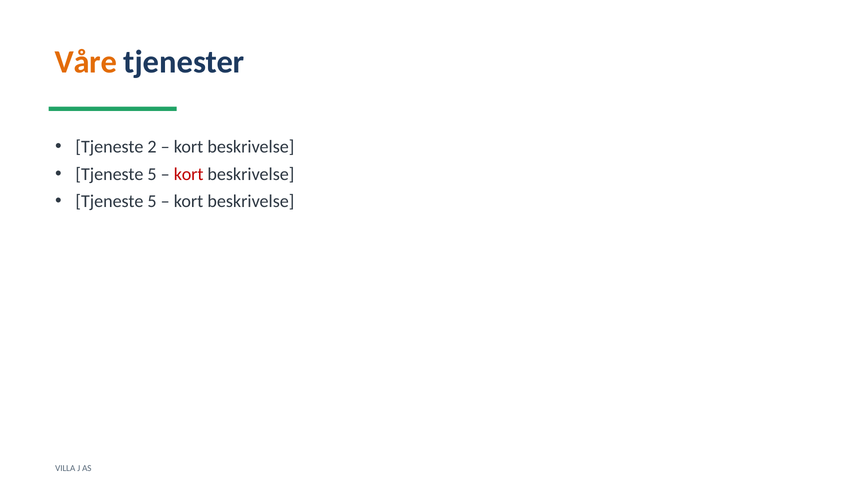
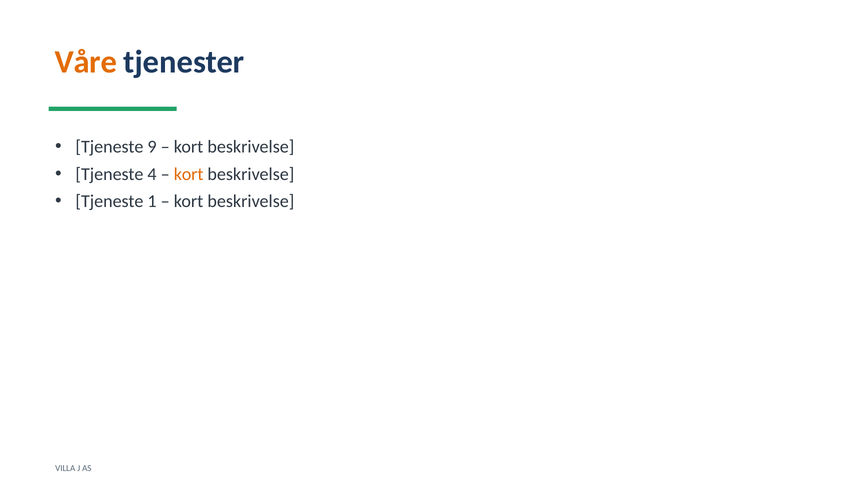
2: 2 -> 9
5 at (152, 174): 5 -> 4
kort at (189, 174) colour: red -> orange
5 at (152, 201): 5 -> 1
